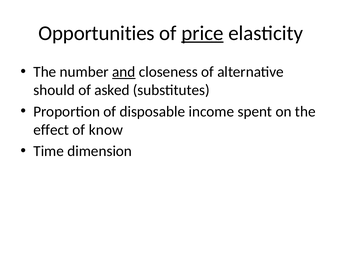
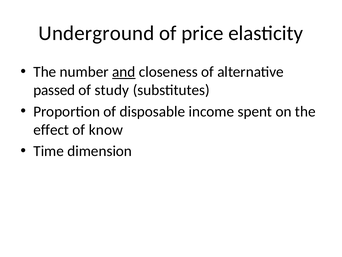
Opportunities: Opportunities -> Underground
price underline: present -> none
should: should -> passed
asked: asked -> study
